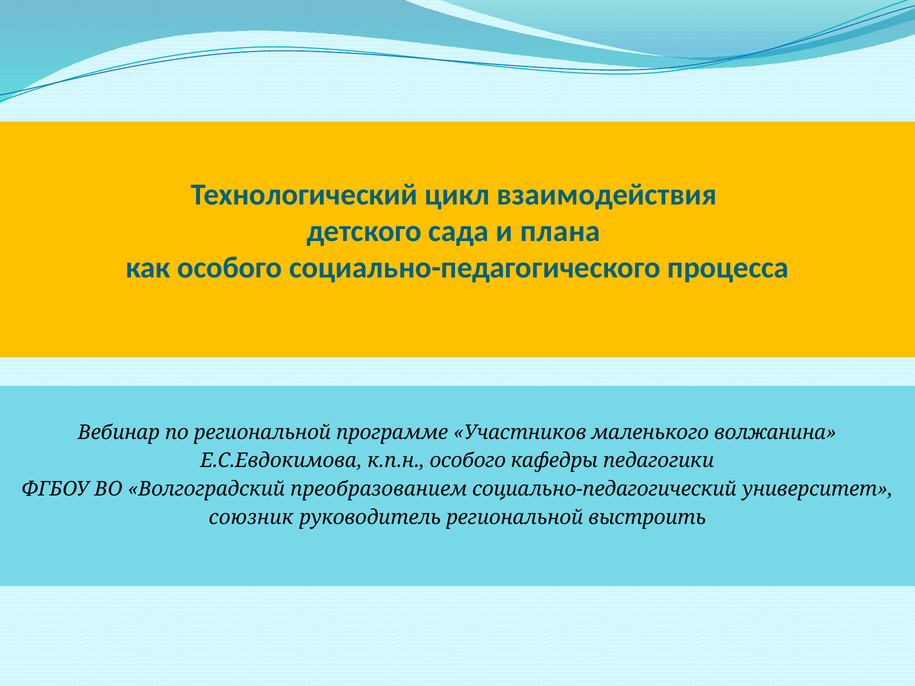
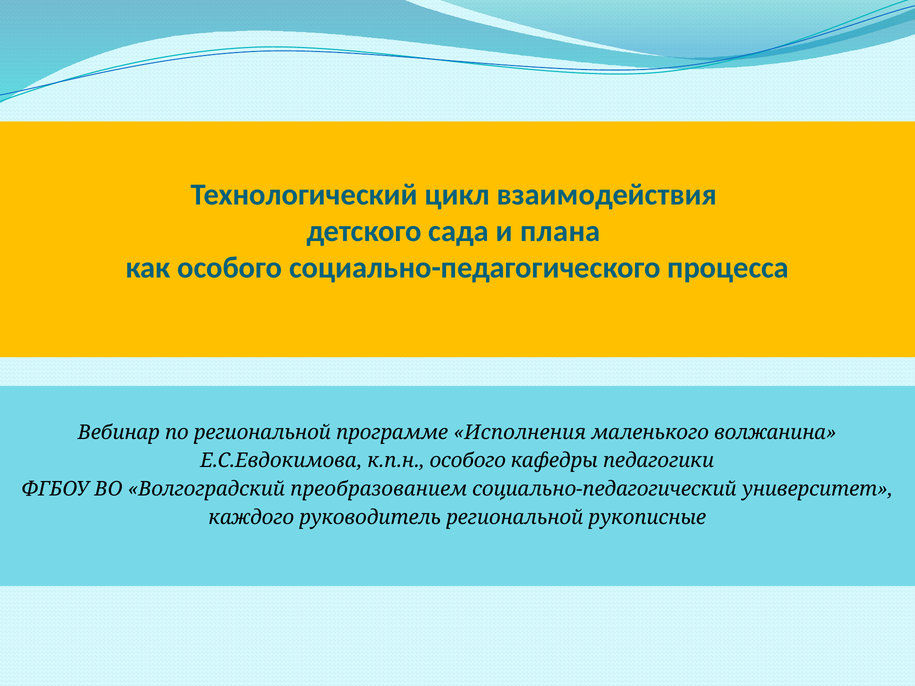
Участников: Участников -> Исполнения
союзник: союзник -> каждого
выстроить: выстроить -> рукописные
